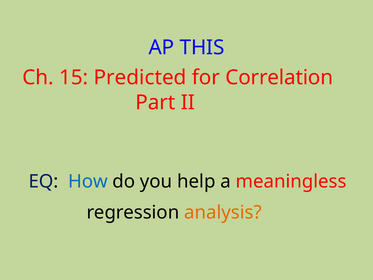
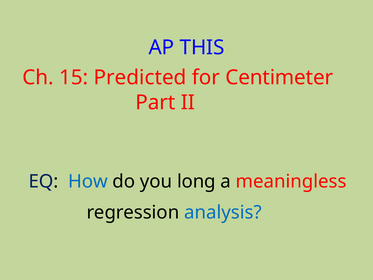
Correlation: Correlation -> Centimeter
help: help -> long
analysis colour: orange -> blue
